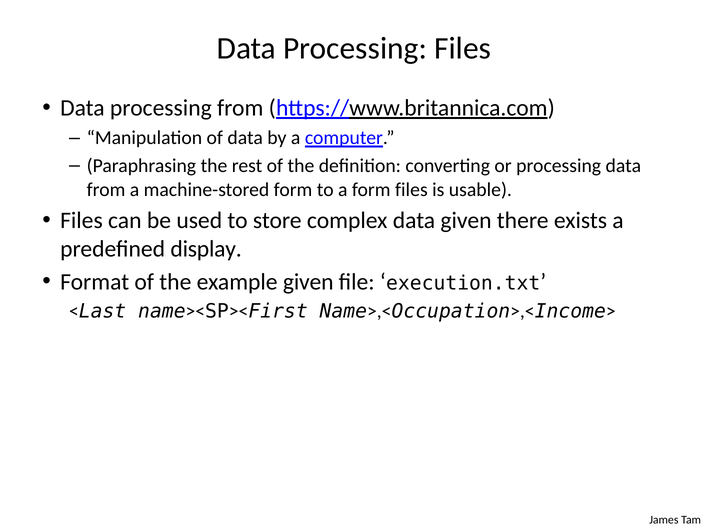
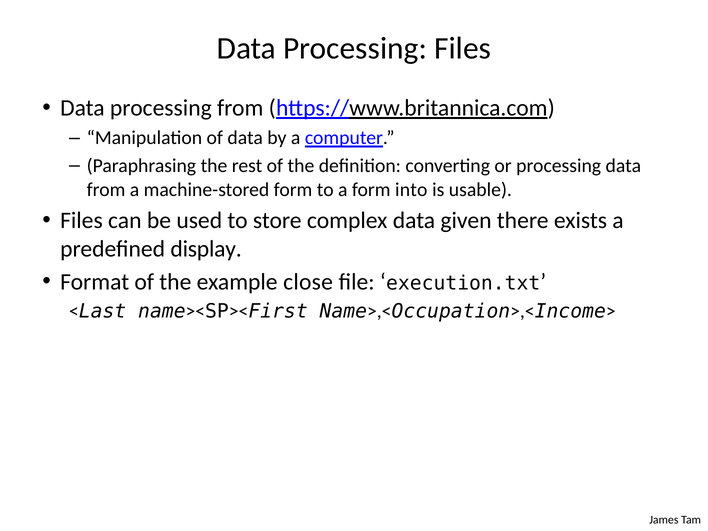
form files: files -> into
example given: given -> close
